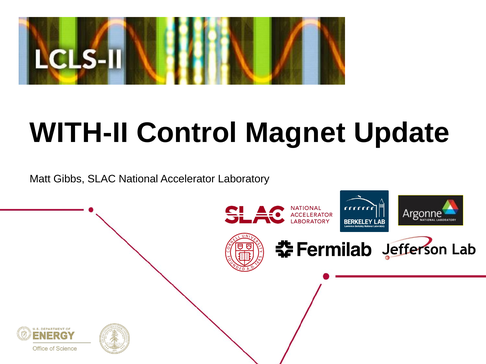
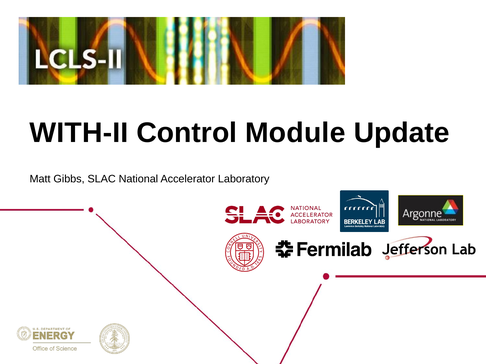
Magnet: Magnet -> Module
